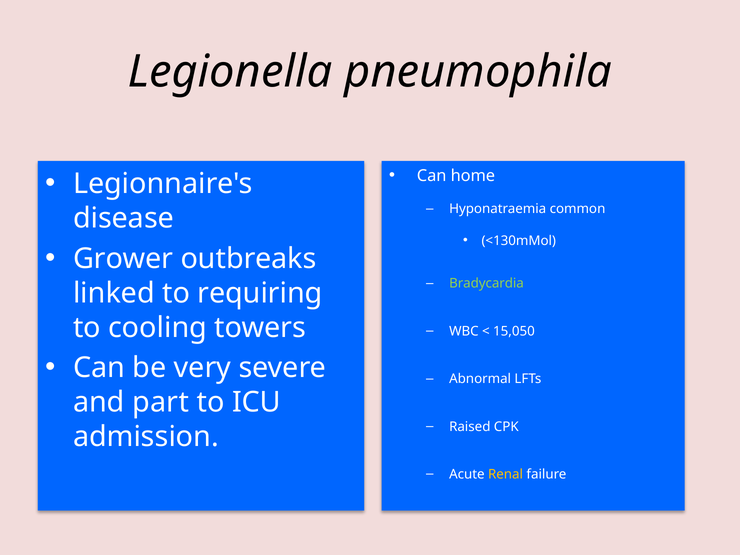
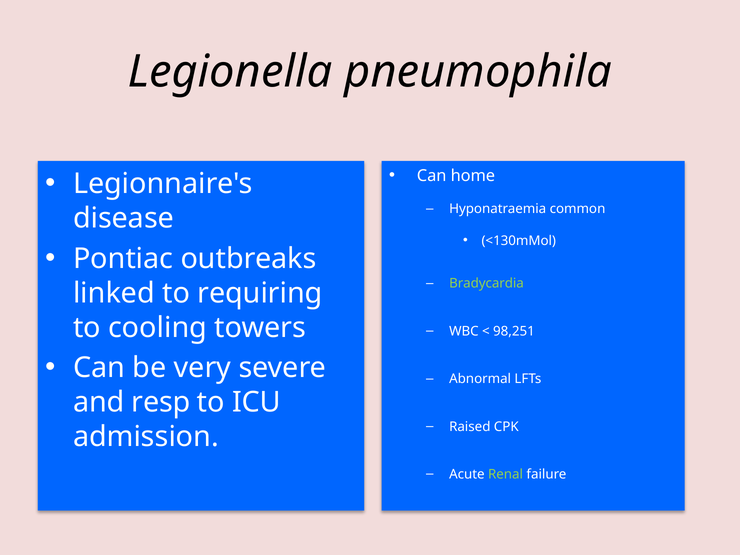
Grower: Grower -> Pontiac
15,050: 15,050 -> 98,251
part: part -> resp
Renal colour: yellow -> light green
